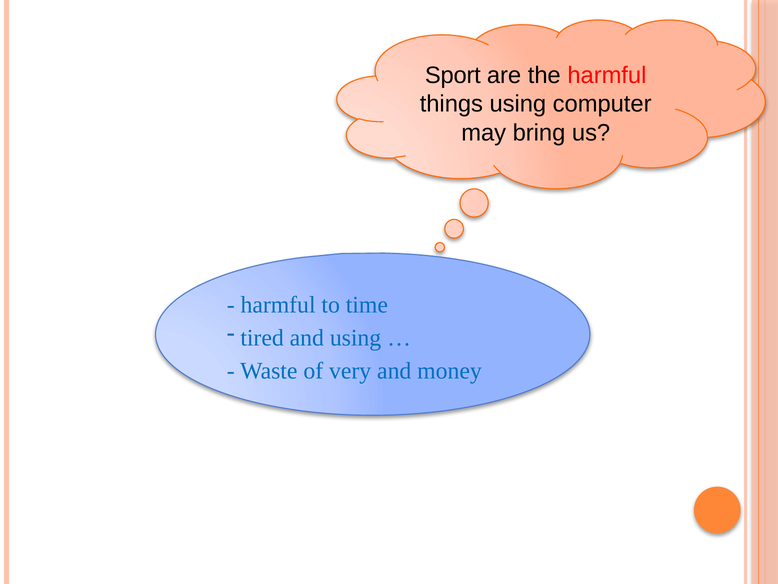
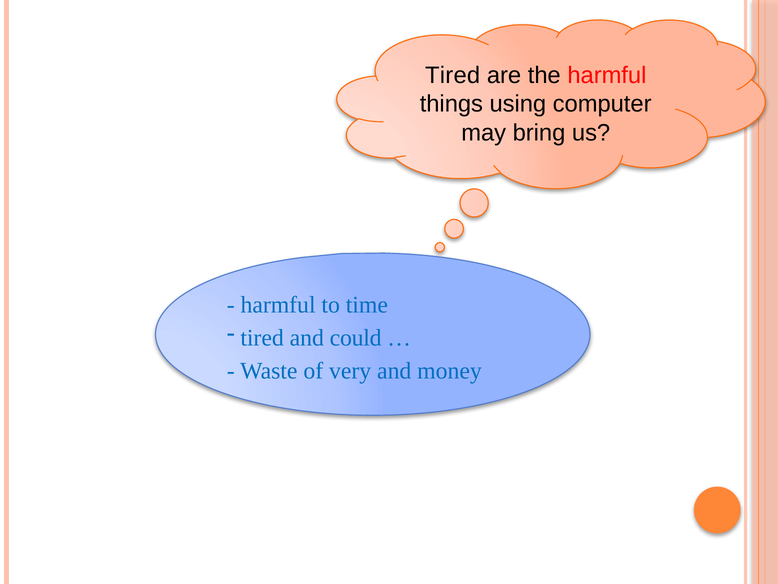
Sport at (453, 76): Sport -> Tired
and using: using -> could
